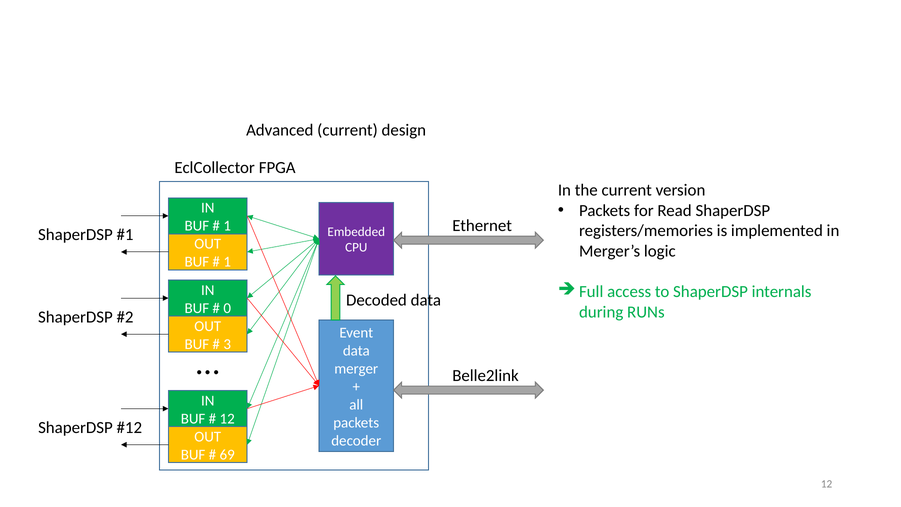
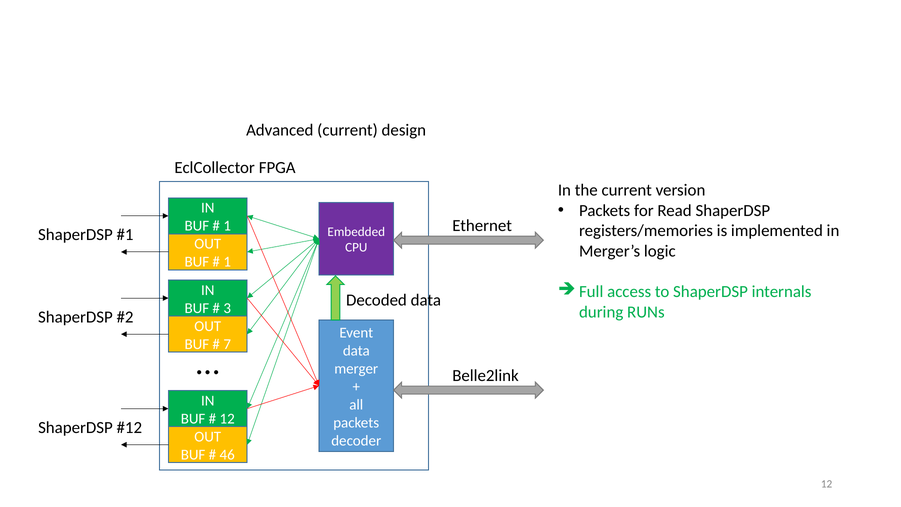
0: 0 -> 3
3: 3 -> 7
69: 69 -> 46
